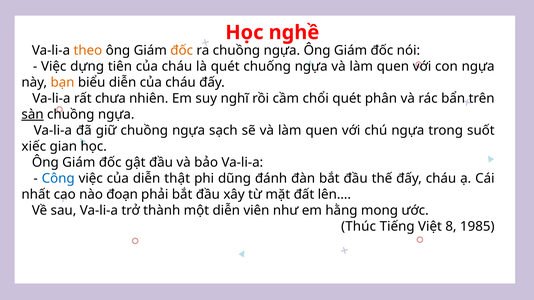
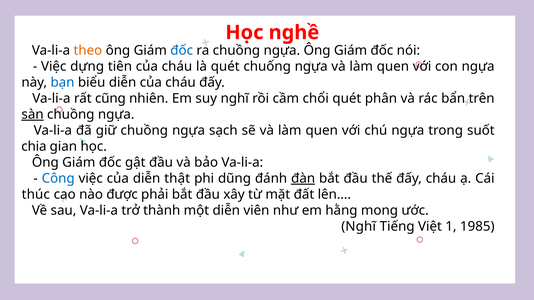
đốc at (182, 50) colour: orange -> blue
bạn colour: orange -> blue
chưa: chưa -> cũng
xiếc: xiếc -> chia
đàn underline: none -> present
nhất: nhất -> thúc
đoạn: đoạn -> được
Thúc at (359, 227): Thúc -> Nghĩ
8: 8 -> 1
